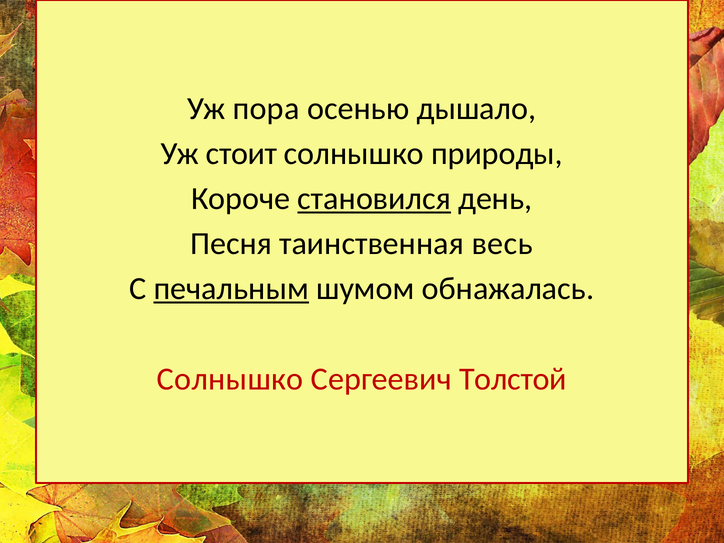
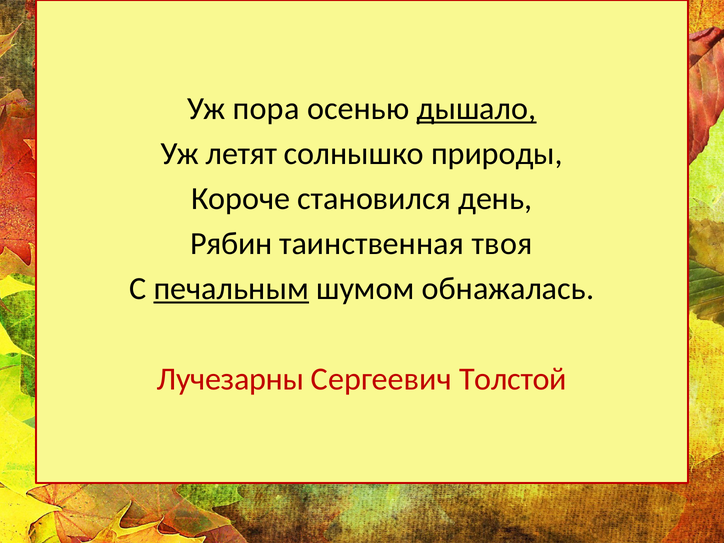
дышало underline: none -> present
стоит: стоит -> летят
становился underline: present -> none
Песня: Песня -> Рябин
весь: весь -> твоя
Солнышко at (230, 379): Солнышко -> Лучезарны
